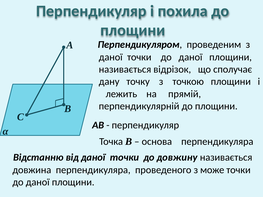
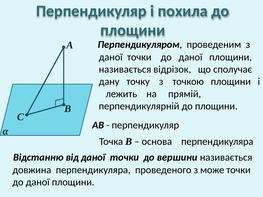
довжину: довжину -> вершини
